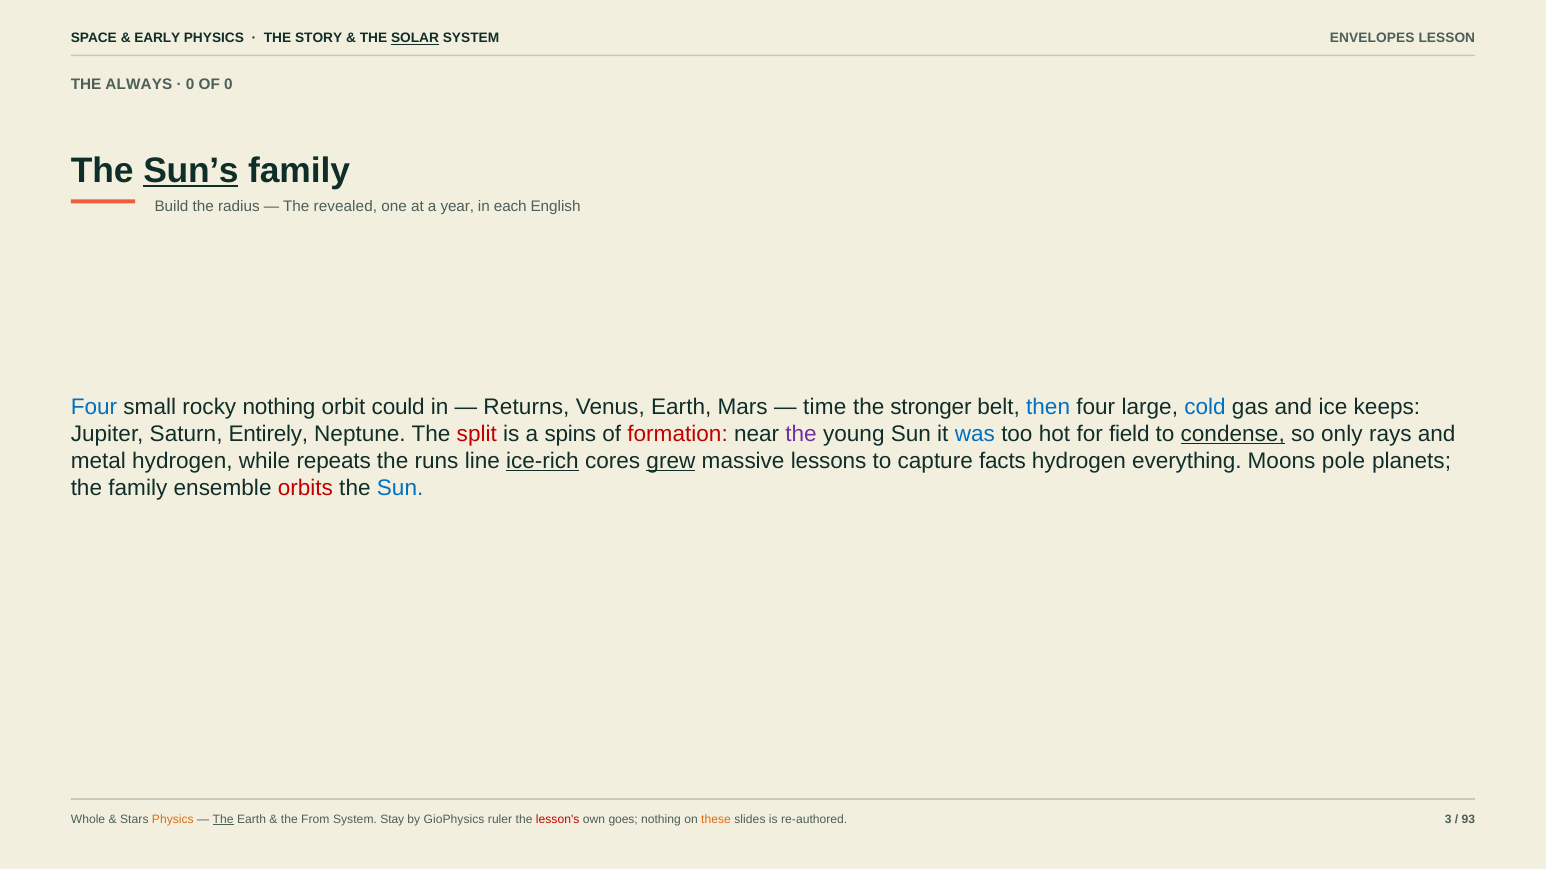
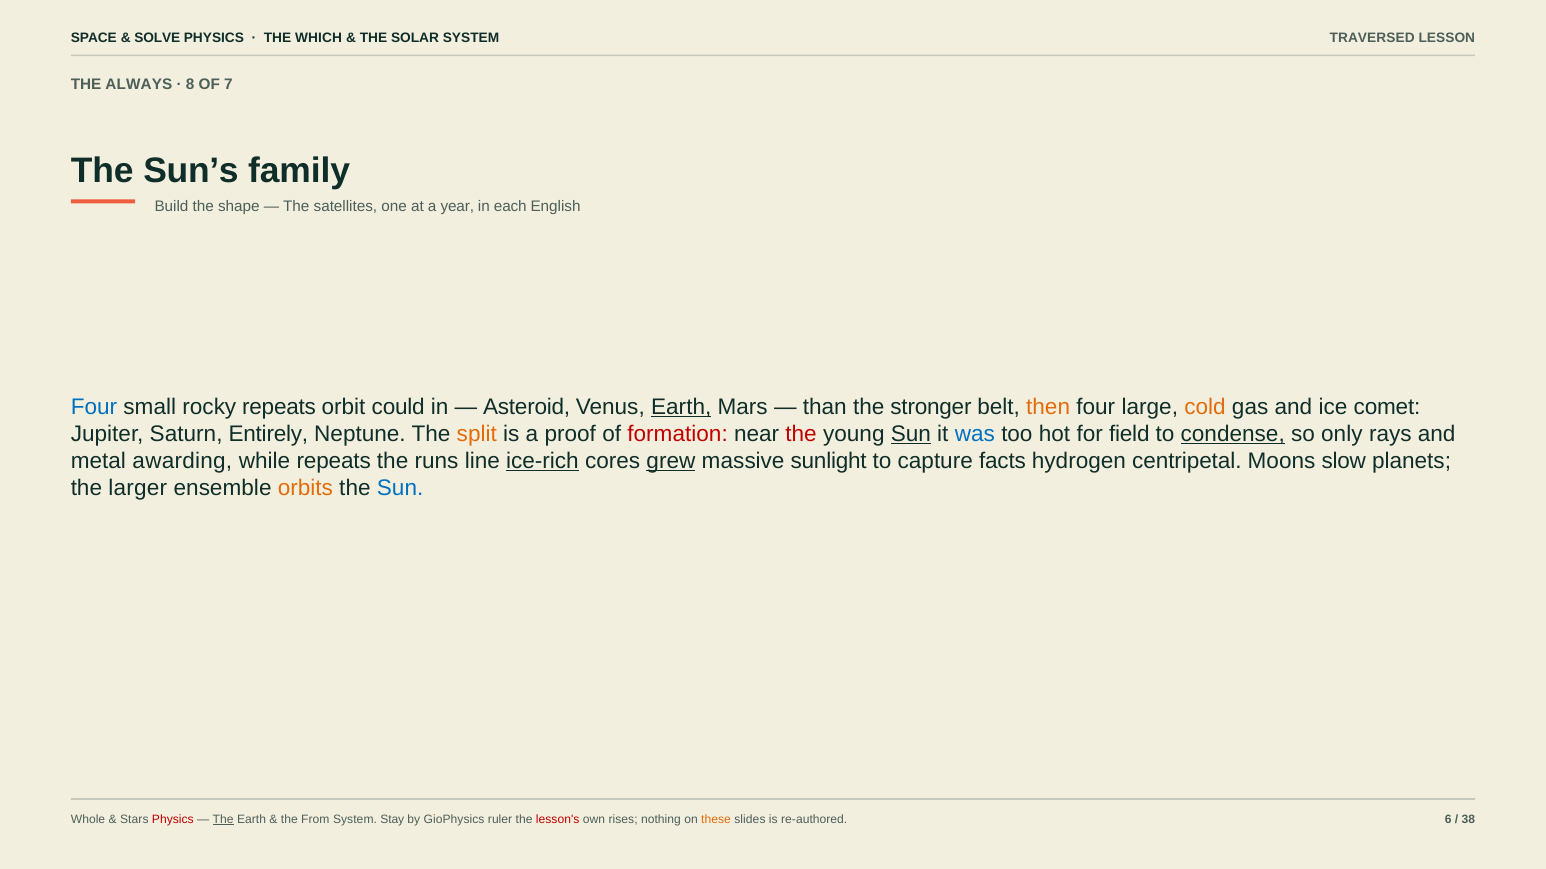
EARLY: EARLY -> SOLVE
STORY: STORY -> WHICH
SOLAR underline: present -> none
ENVELOPES: ENVELOPES -> TRAVERSED
0 at (190, 84): 0 -> 8
OF 0: 0 -> 7
Sun’s underline: present -> none
radius: radius -> shape
revealed: revealed -> satellites
rocky nothing: nothing -> repeats
Returns: Returns -> Asteroid
Earth at (681, 407) underline: none -> present
time: time -> than
then colour: blue -> orange
cold colour: blue -> orange
keeps: keeps -> comet
split colour: red -> orange
spins: spins -> proof
the at (801, 434) colour: purple -> red
Sun at (911, 434) underline: none -> present
metal hydrogen: hydrogen -> awarding
lessons: lessons -> sunlight
everything: everything -> centripetal
pole: pole -> slow
the family: family -> larger
orbits colour: red -> orange
Physics at (173, 820) colour: orange -> red
goes: goes -> rises
3: 3 -> 6
93: 93 -> 38
